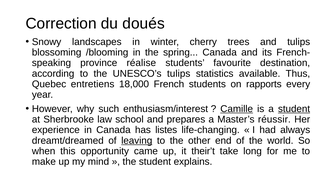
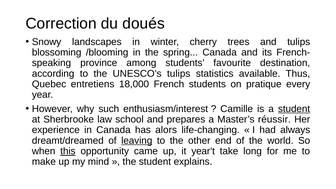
réalise: réalise -> among
rapports: rapports -> pratique
Camille underline: present -> none
listes: listes -> alors
this underline: none -> present
their’t: their’t -> year’t
